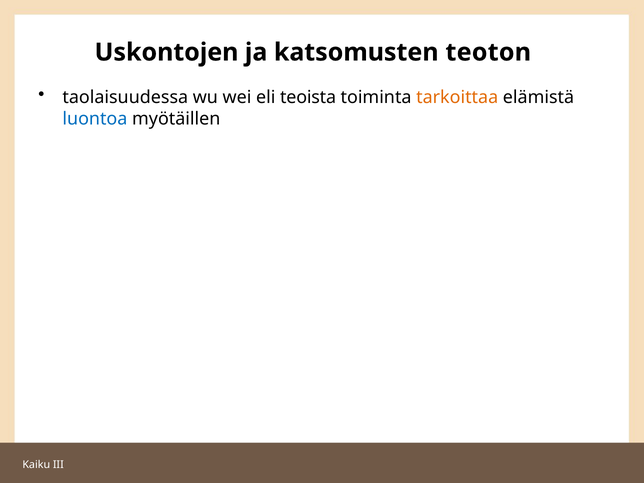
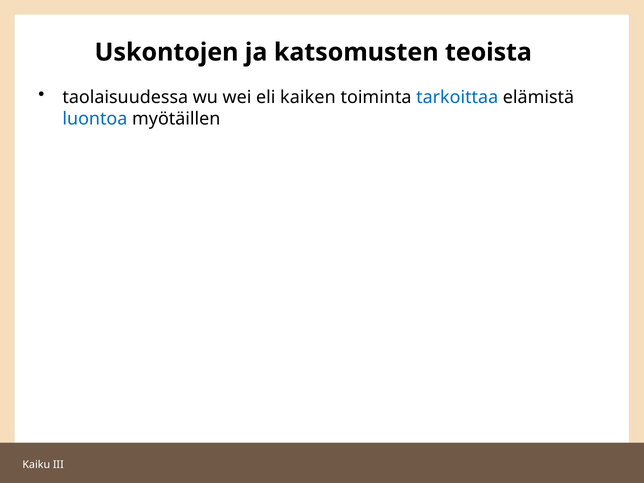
teoton: teoton -> teoista
teoista: teoista -> kaiken
tarkoittaa colour: orange -> blue
